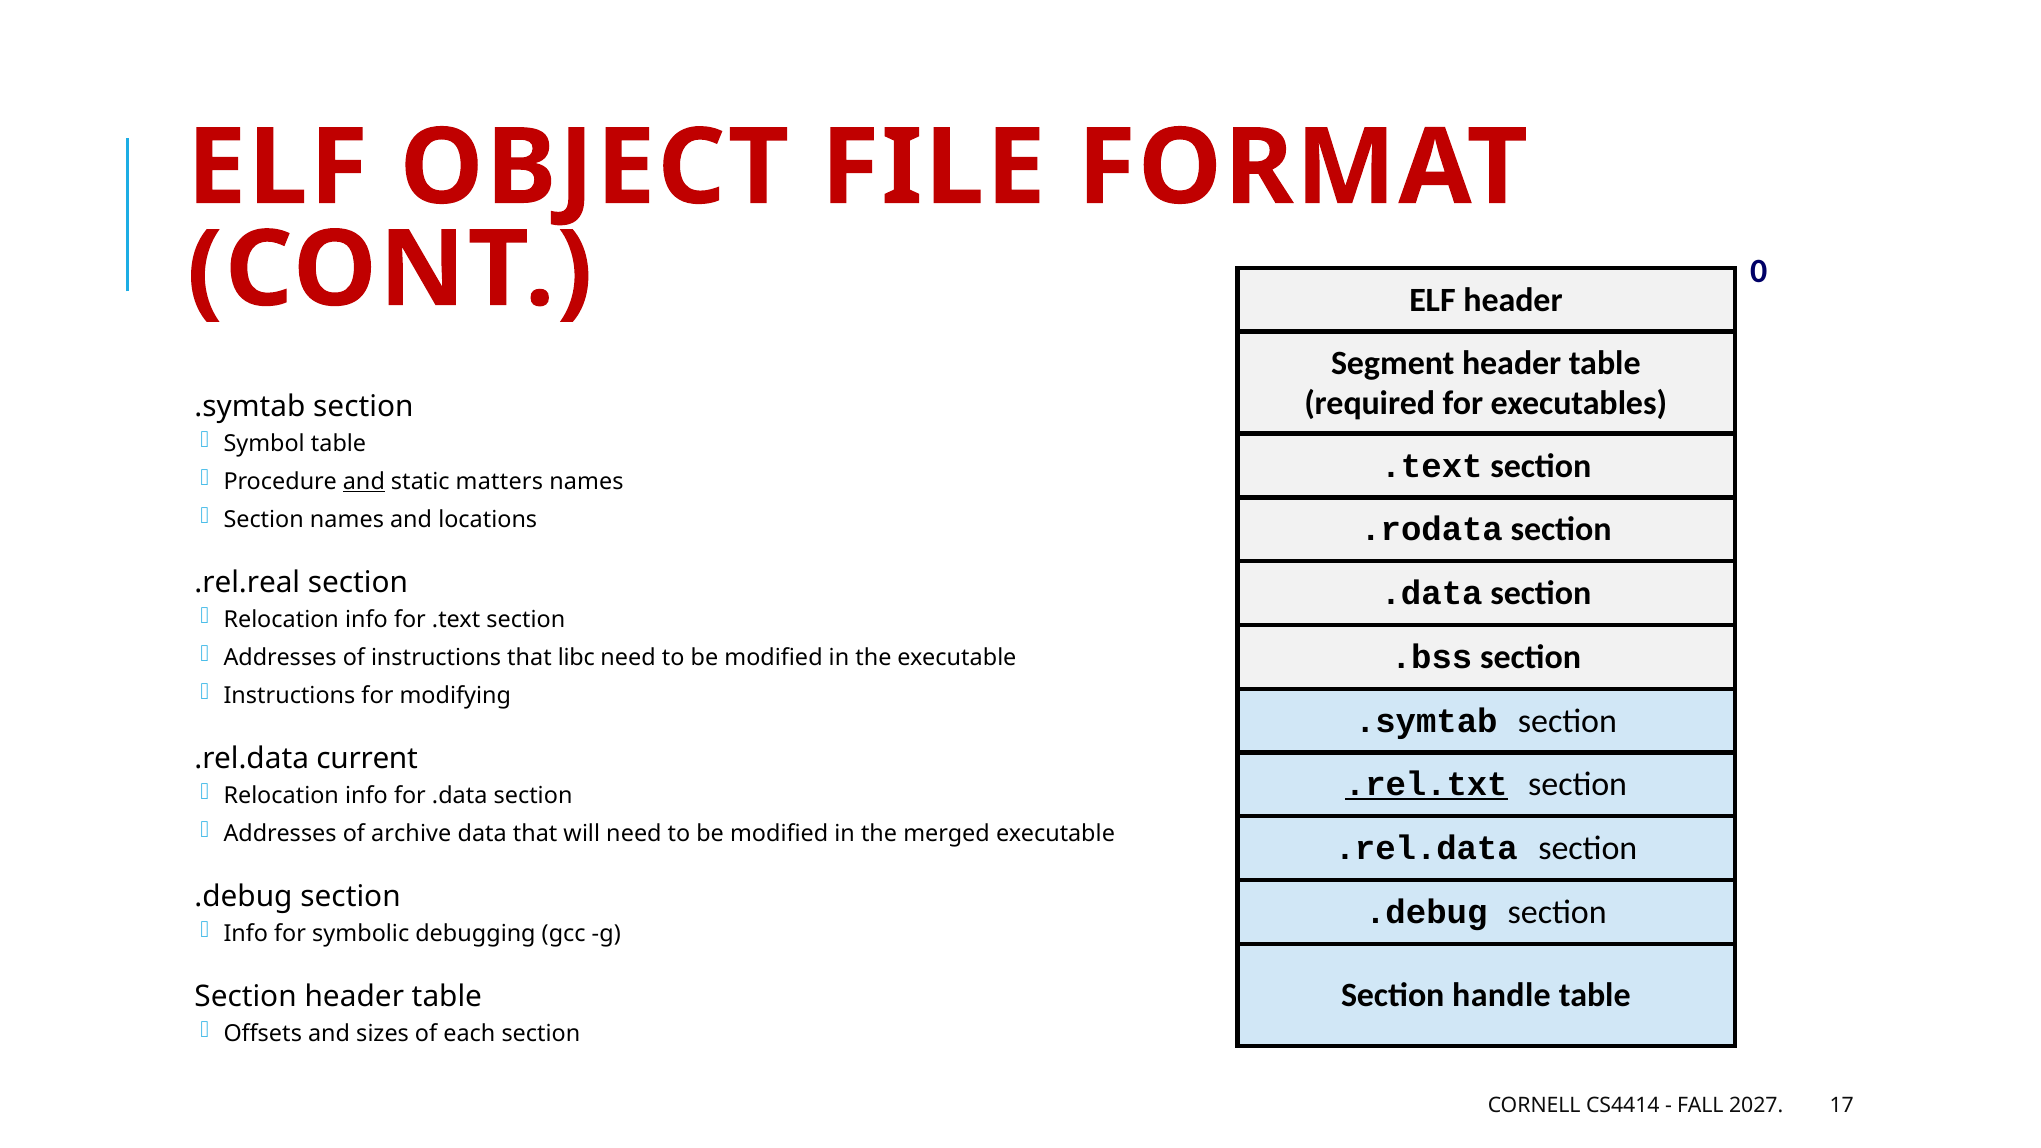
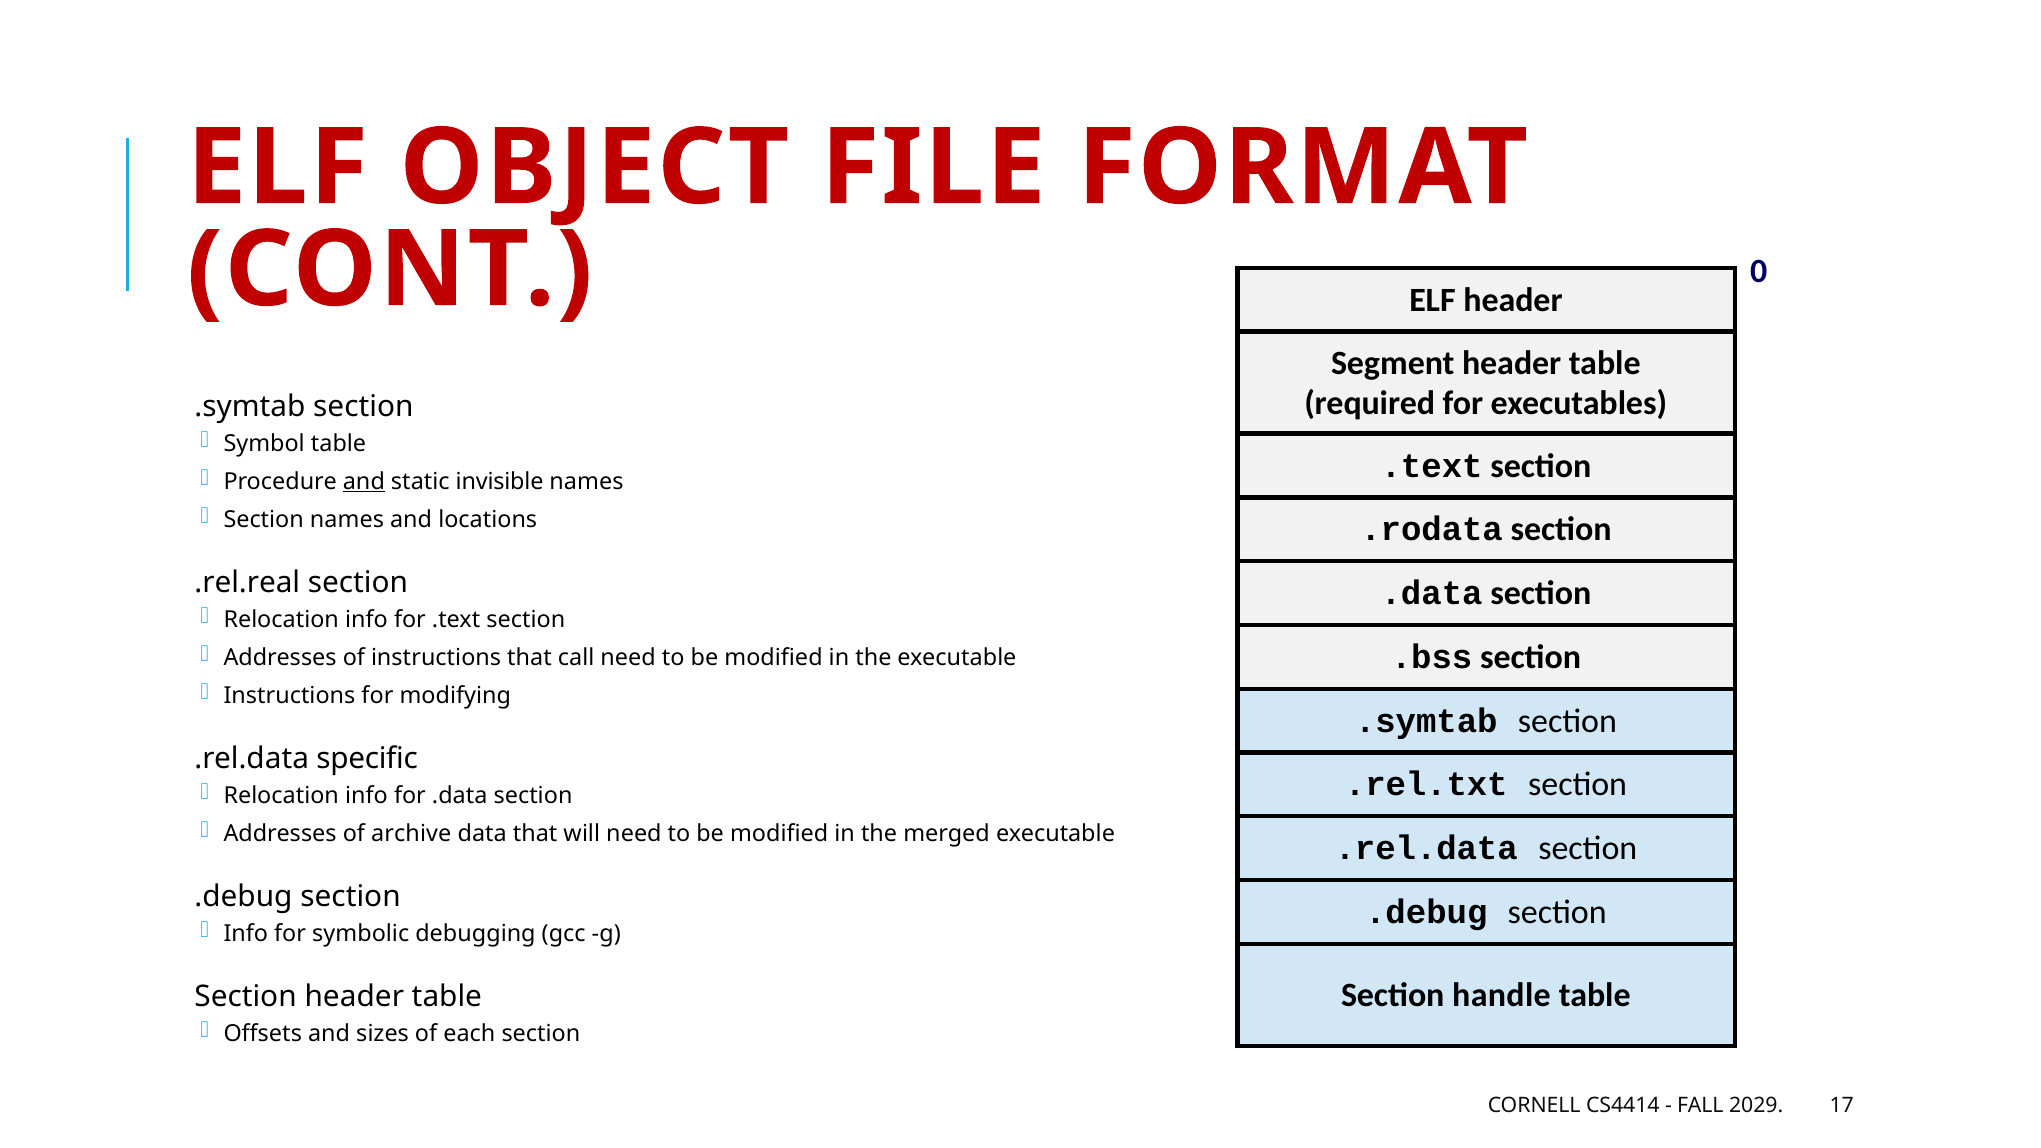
matters: matters -> invisible
libc: libc -> call
current: current -> specific
.rel.txt underline: present -> none
2027: 2027 -> 2029
